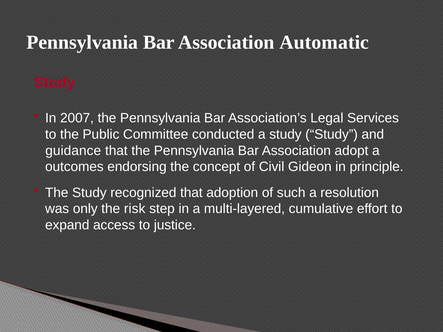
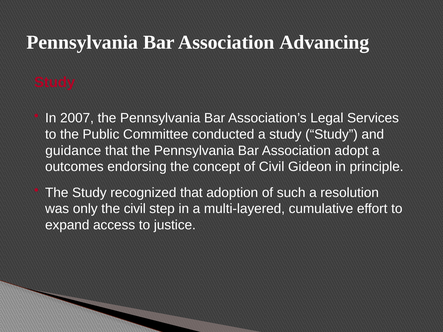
Automatic: Automatic -> Advancing
the risk: risk -> civil
